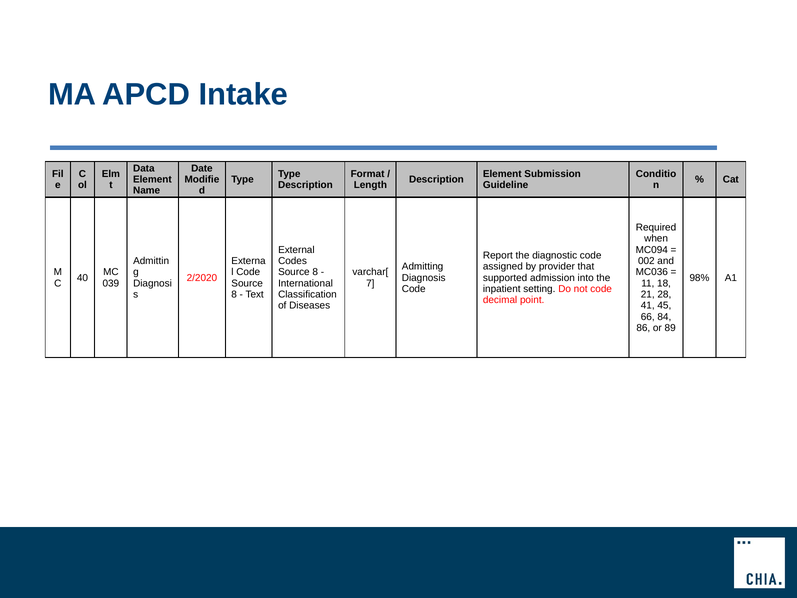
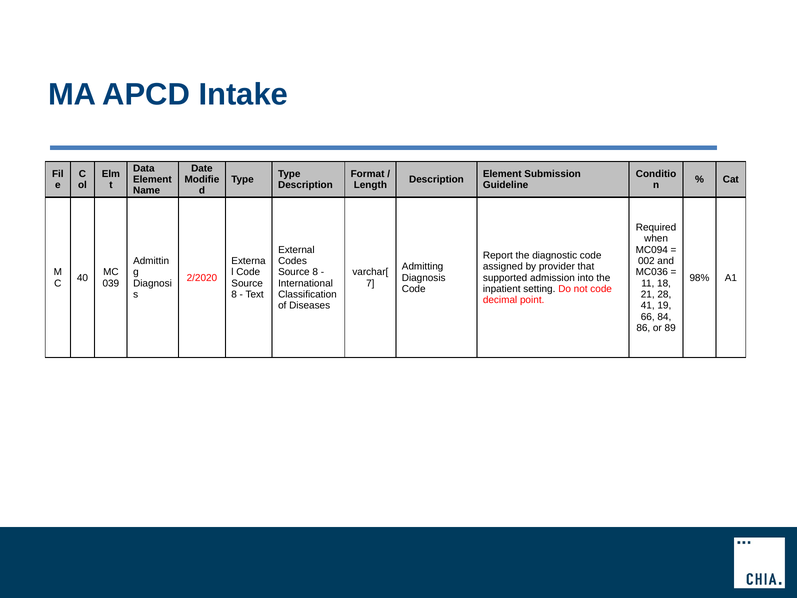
45: 45 -> 19
